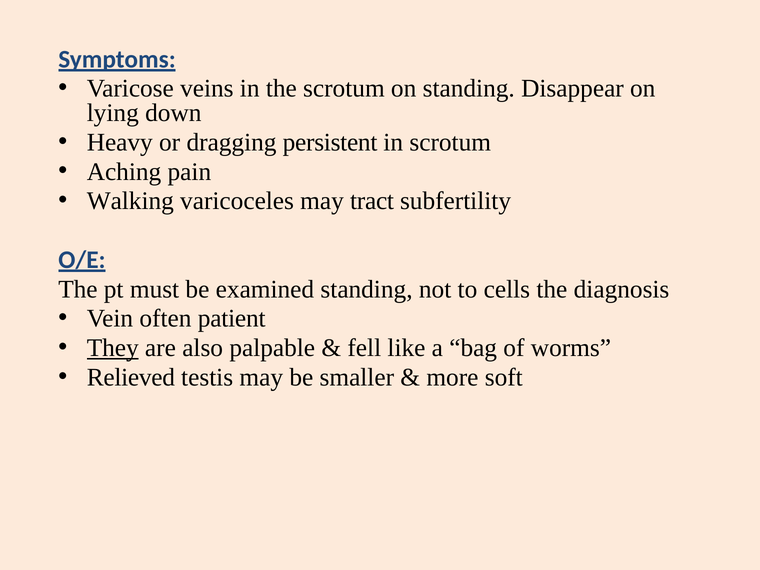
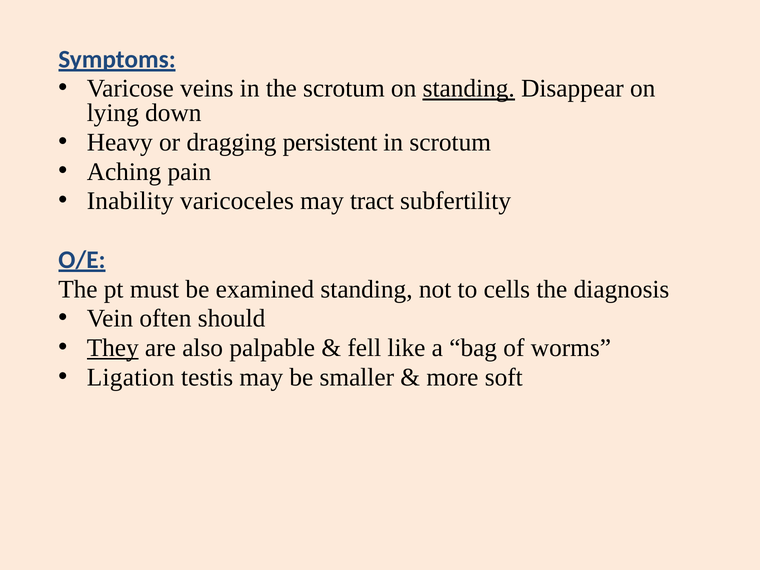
standing at (469, 89) underline: none -> present
Walking: Walking -> Inability
patient: patient -> should
Relieved: Relieved -> Ligation
